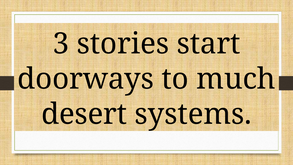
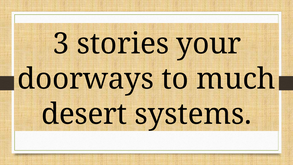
start: start -> your
